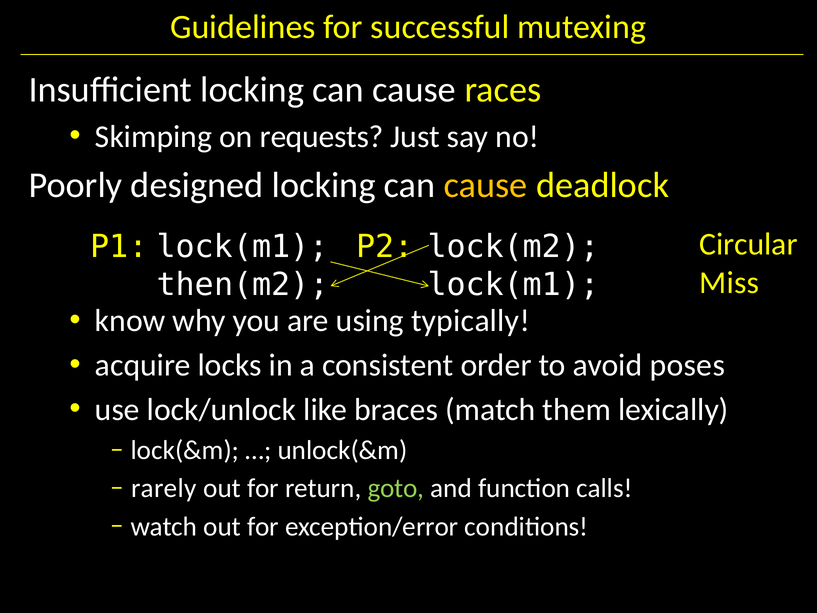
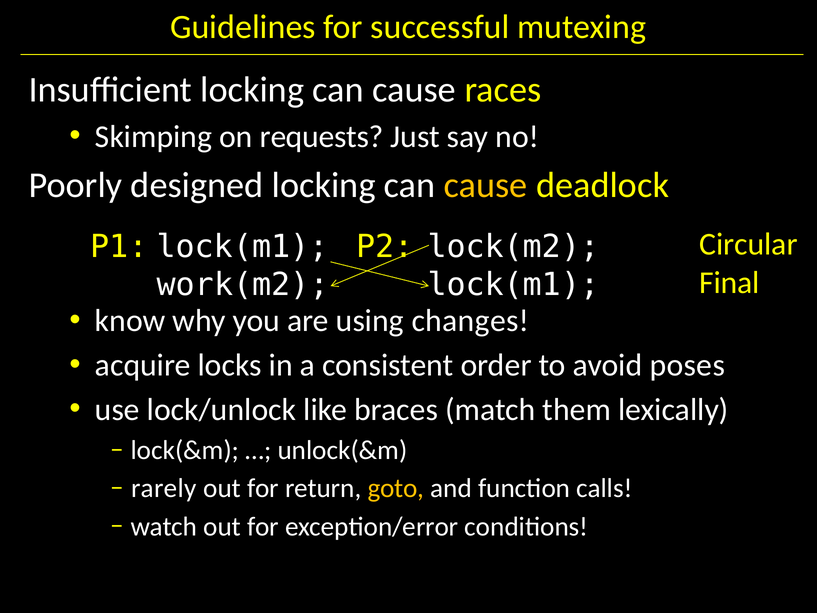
Miss: Miss -> Final
then(m2: then(m2 -> work(m2
typically: typically -> changes
goto colour: light green -> yellow
